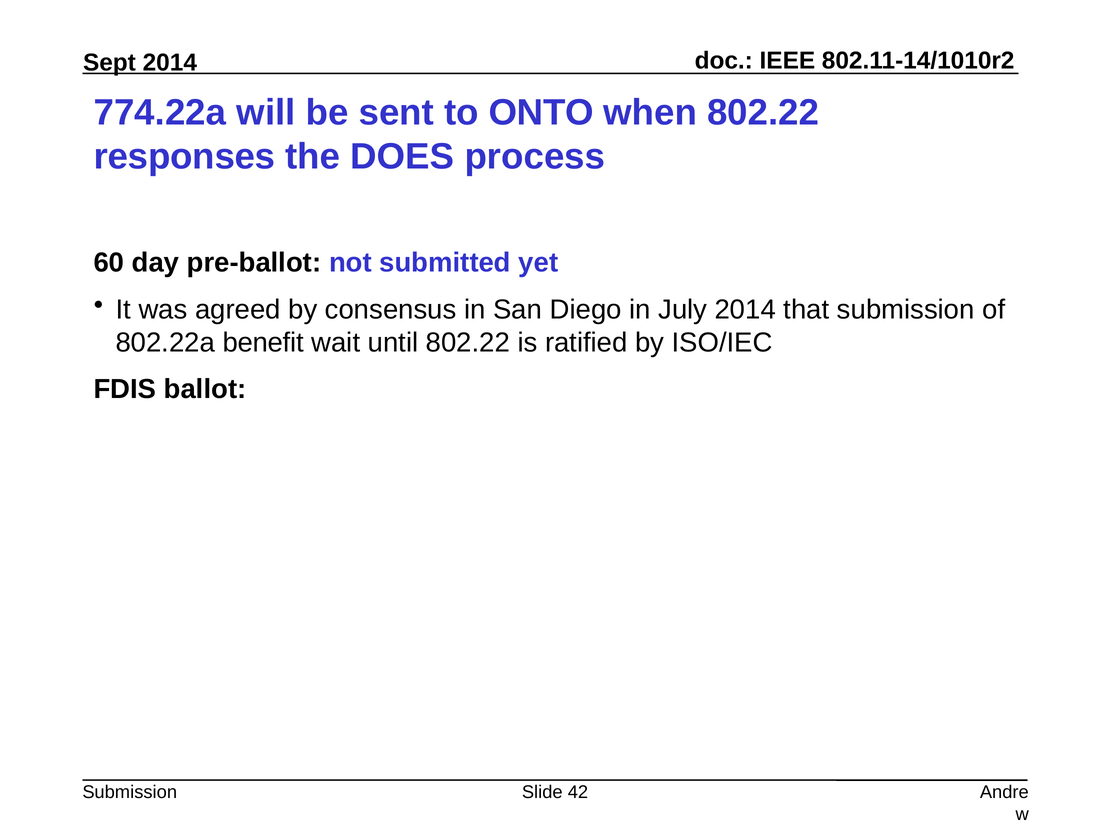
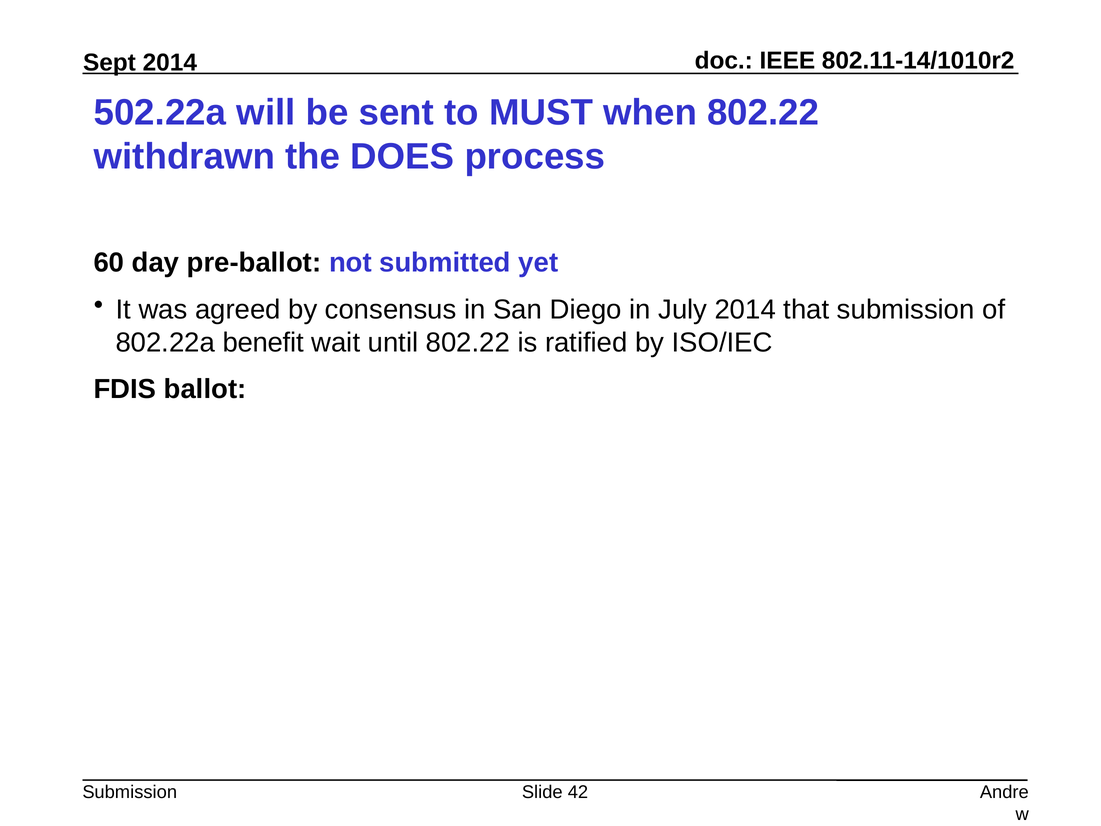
774.22a: 774.22a -> 502.22a
ONTO: ONTO -> MUST
responses: responses -> withdrawn
